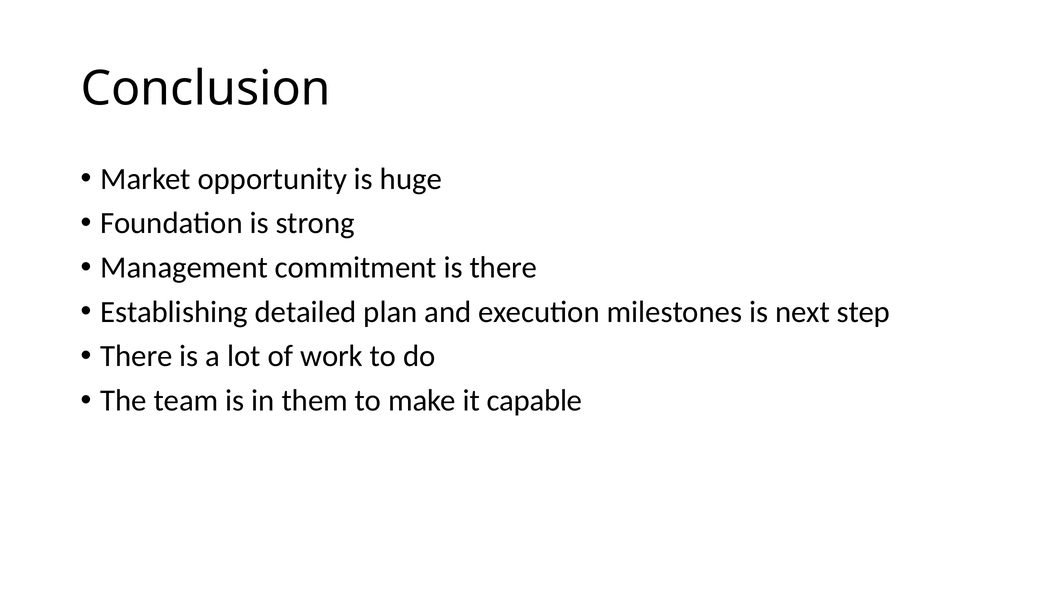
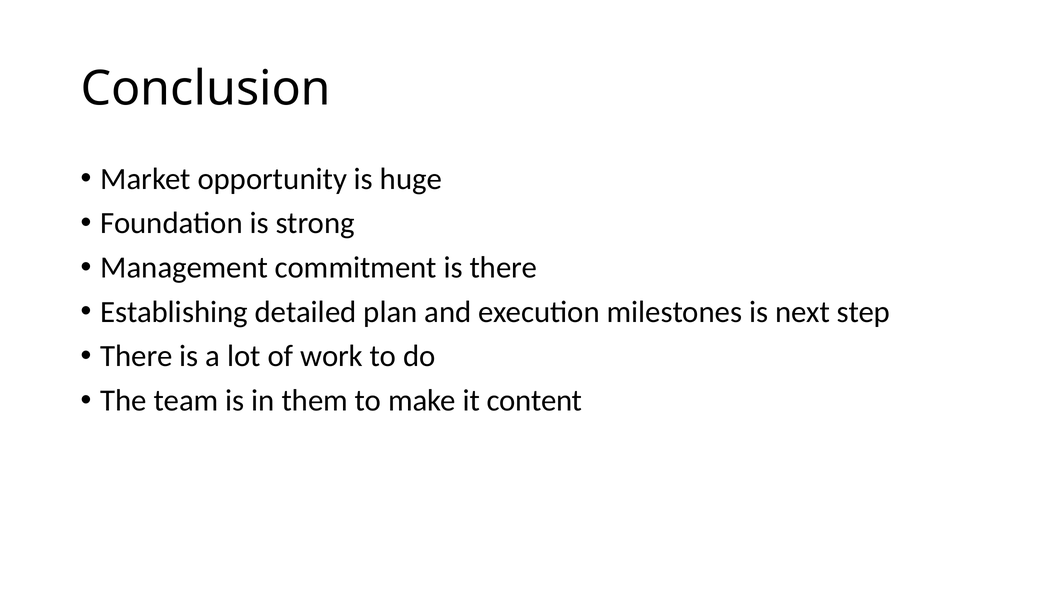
capable: capable -> content
